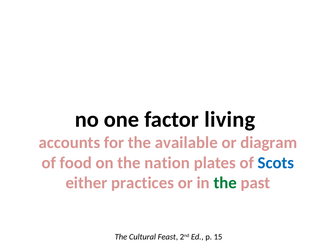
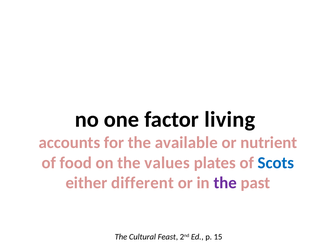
diagram: diagram -> nutrient
nation: nation -> values
practices: practices -> different
the at (225, 183) colour: green -> purple
